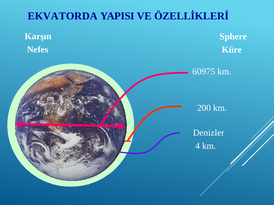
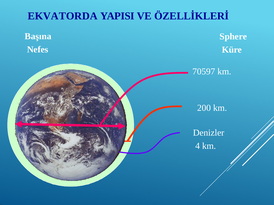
Karşın: Karşın -> Başına
60975: 60975 -> 70597
